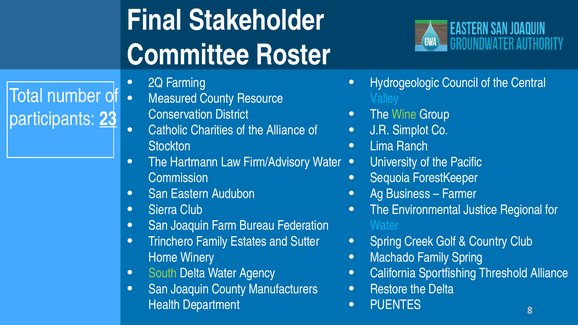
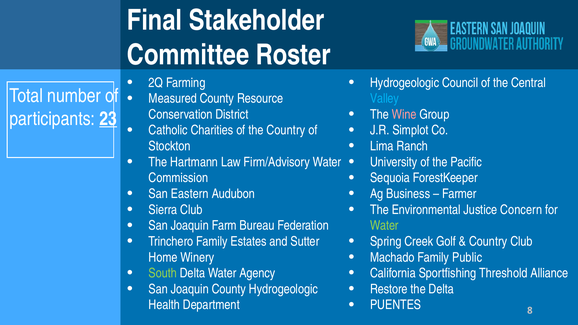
Wine colour: light green -> pink
the Alliance: Alliance -> Country
Regional: Regional -> Concern
Water at (384, 226) colour: light blue -> light green
Family Spring: Spring -> Public
County Manufacturers: Manufacturers -> Hydrogeologic
